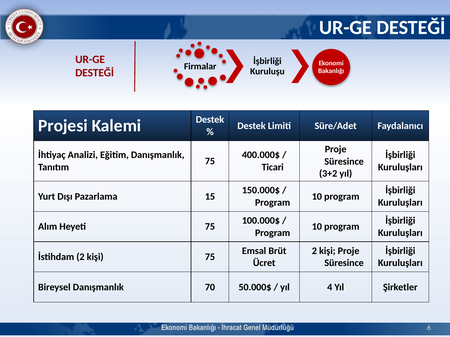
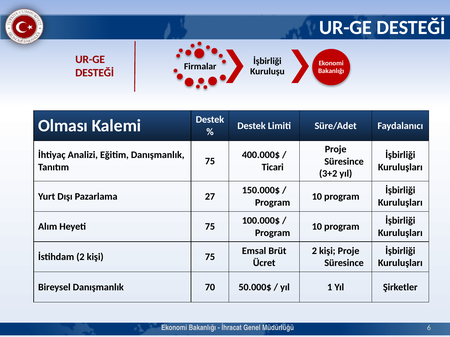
Projesi: Projesi -> Olması
15: 15 -> 27
4: 4 -> 1
